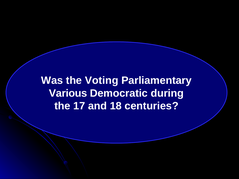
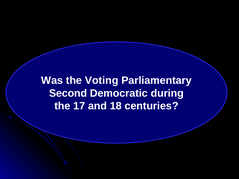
Various: Various -> Second
